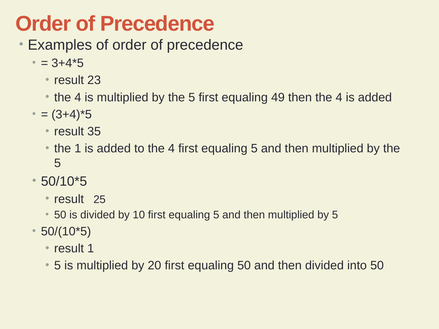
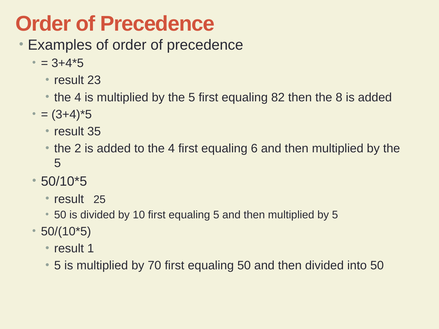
49: 49 -> 82
then the 4: 4 -> 8
the 1: 1 -> 2
4 first equaling 5: 5 -> 6
20: 20 -> 70
